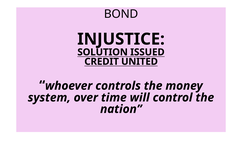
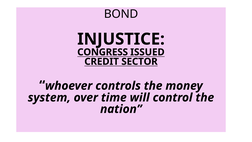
SOLUTION: SOLUTION -> CONGRESS
UNITED: UNITED -> SECTOR
